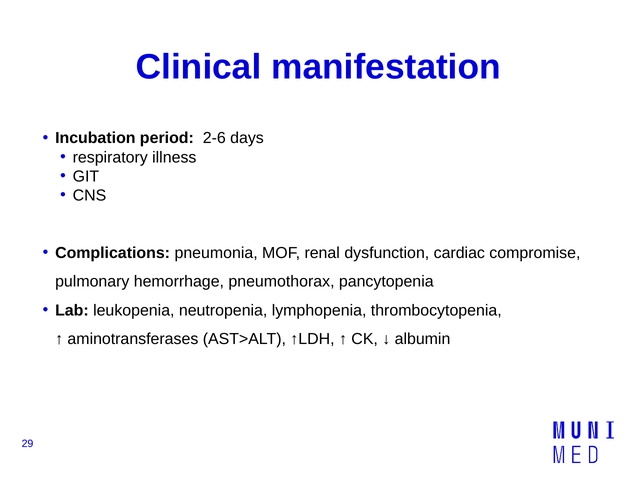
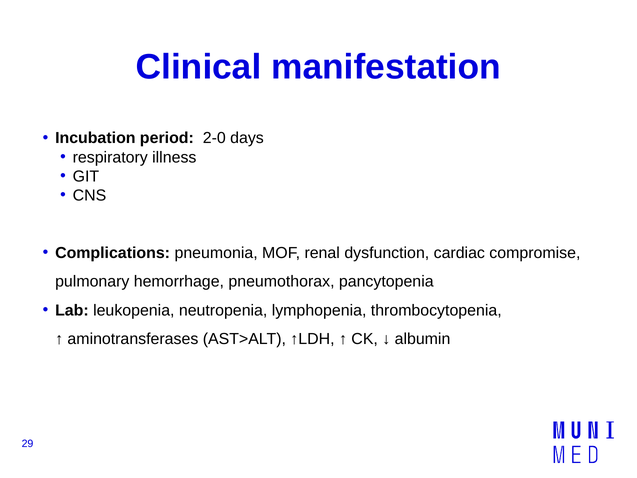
2-6: 2-6 -> 2-0
